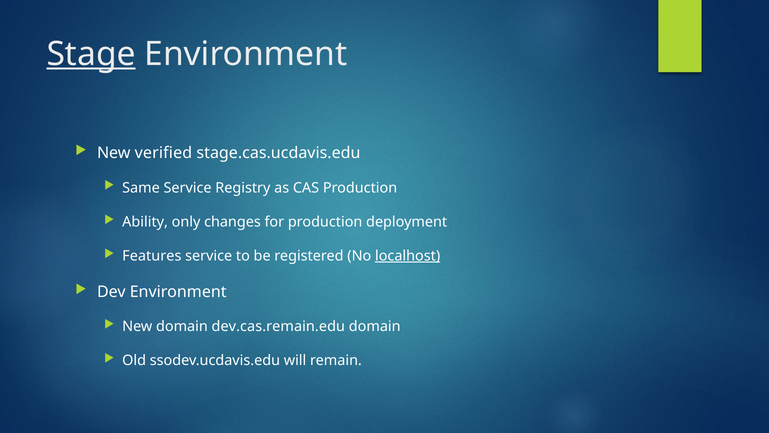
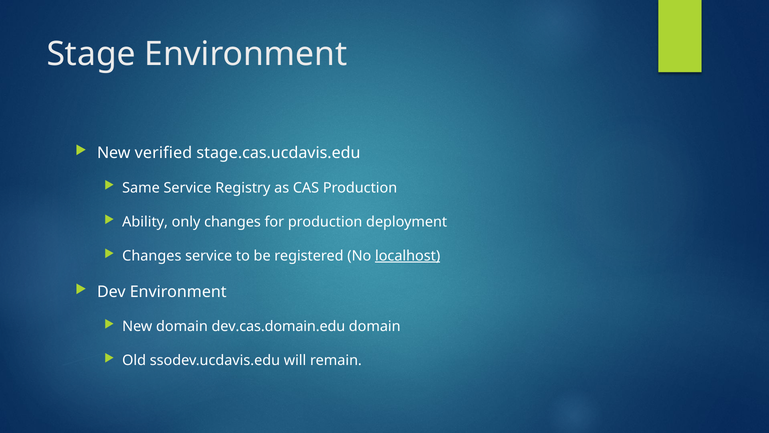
Stage underline: present -> none
Features at (152, 256): Features -> Changes
dev.cas.remain.edu: dev.cas.remain.edu -> dev.cas.domain.edu
